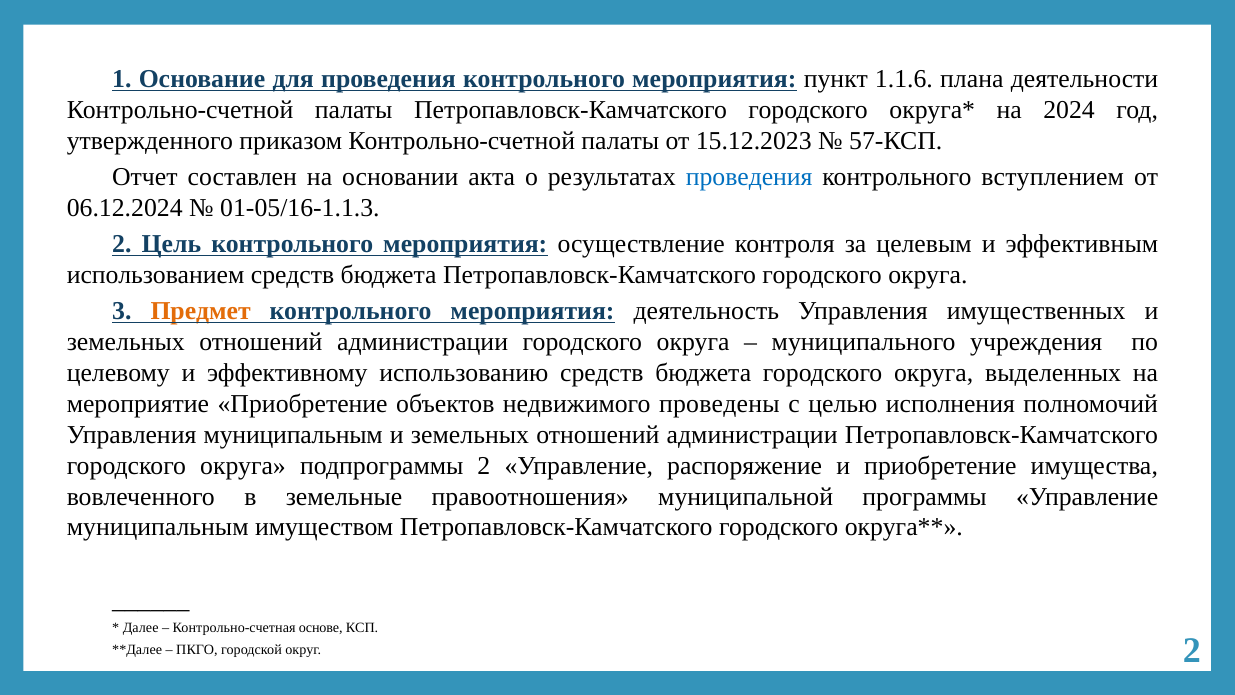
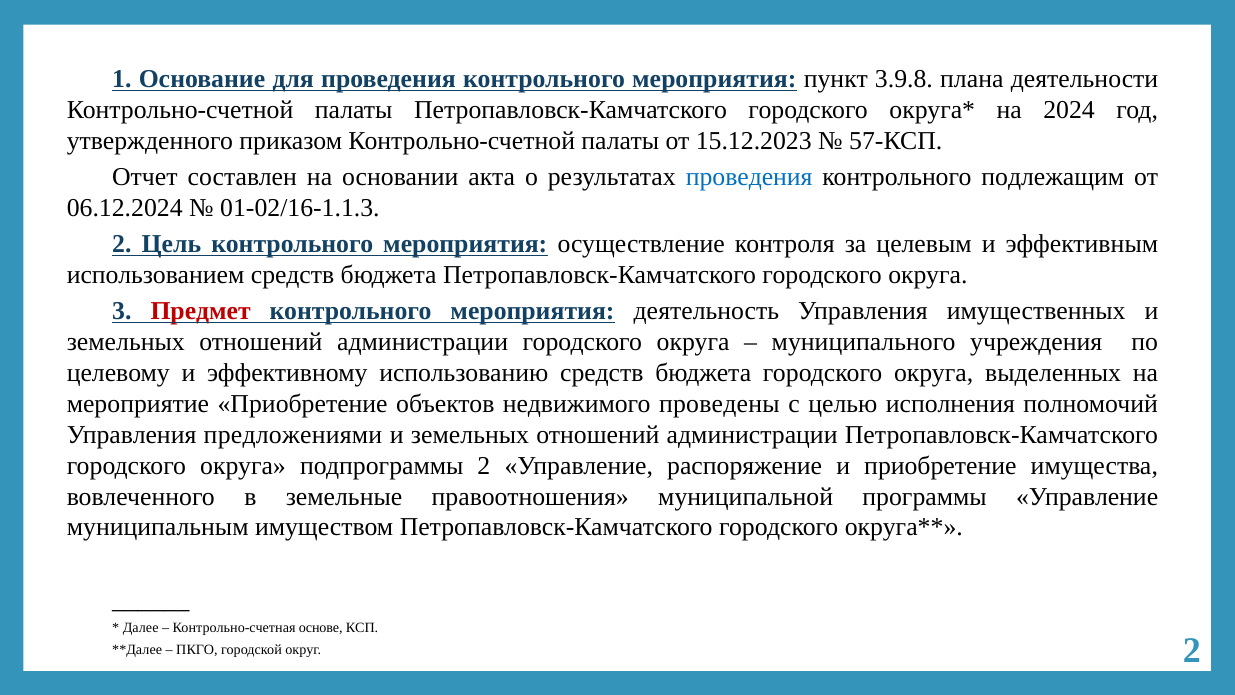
1.1.6: 1.1.6 -> 3.9.8
вступлением: вступлением -> подлежащим
01-05/16-1.1.3: 01-05/16-1.1.3 -> 01-02/16-1.1.3
Предмет colour: orange -> red
Управления муниципальным: муниципальным -> предложениями
